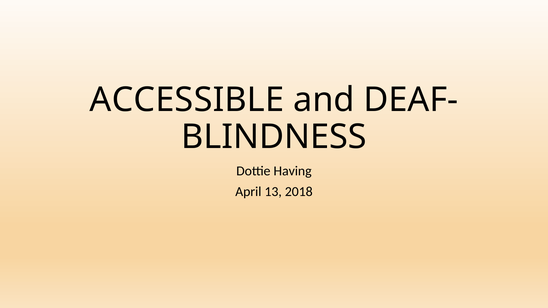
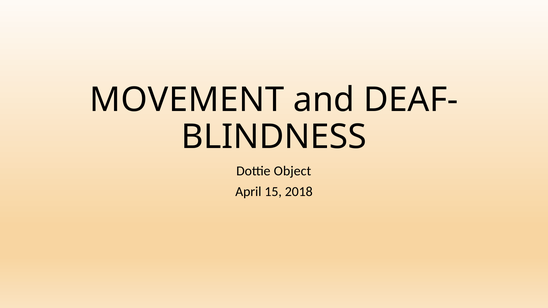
ACCESSIBLE: ACCESSIBLE -> MOVEMENT
Having: Having -> Object
13: 13 -> 15
